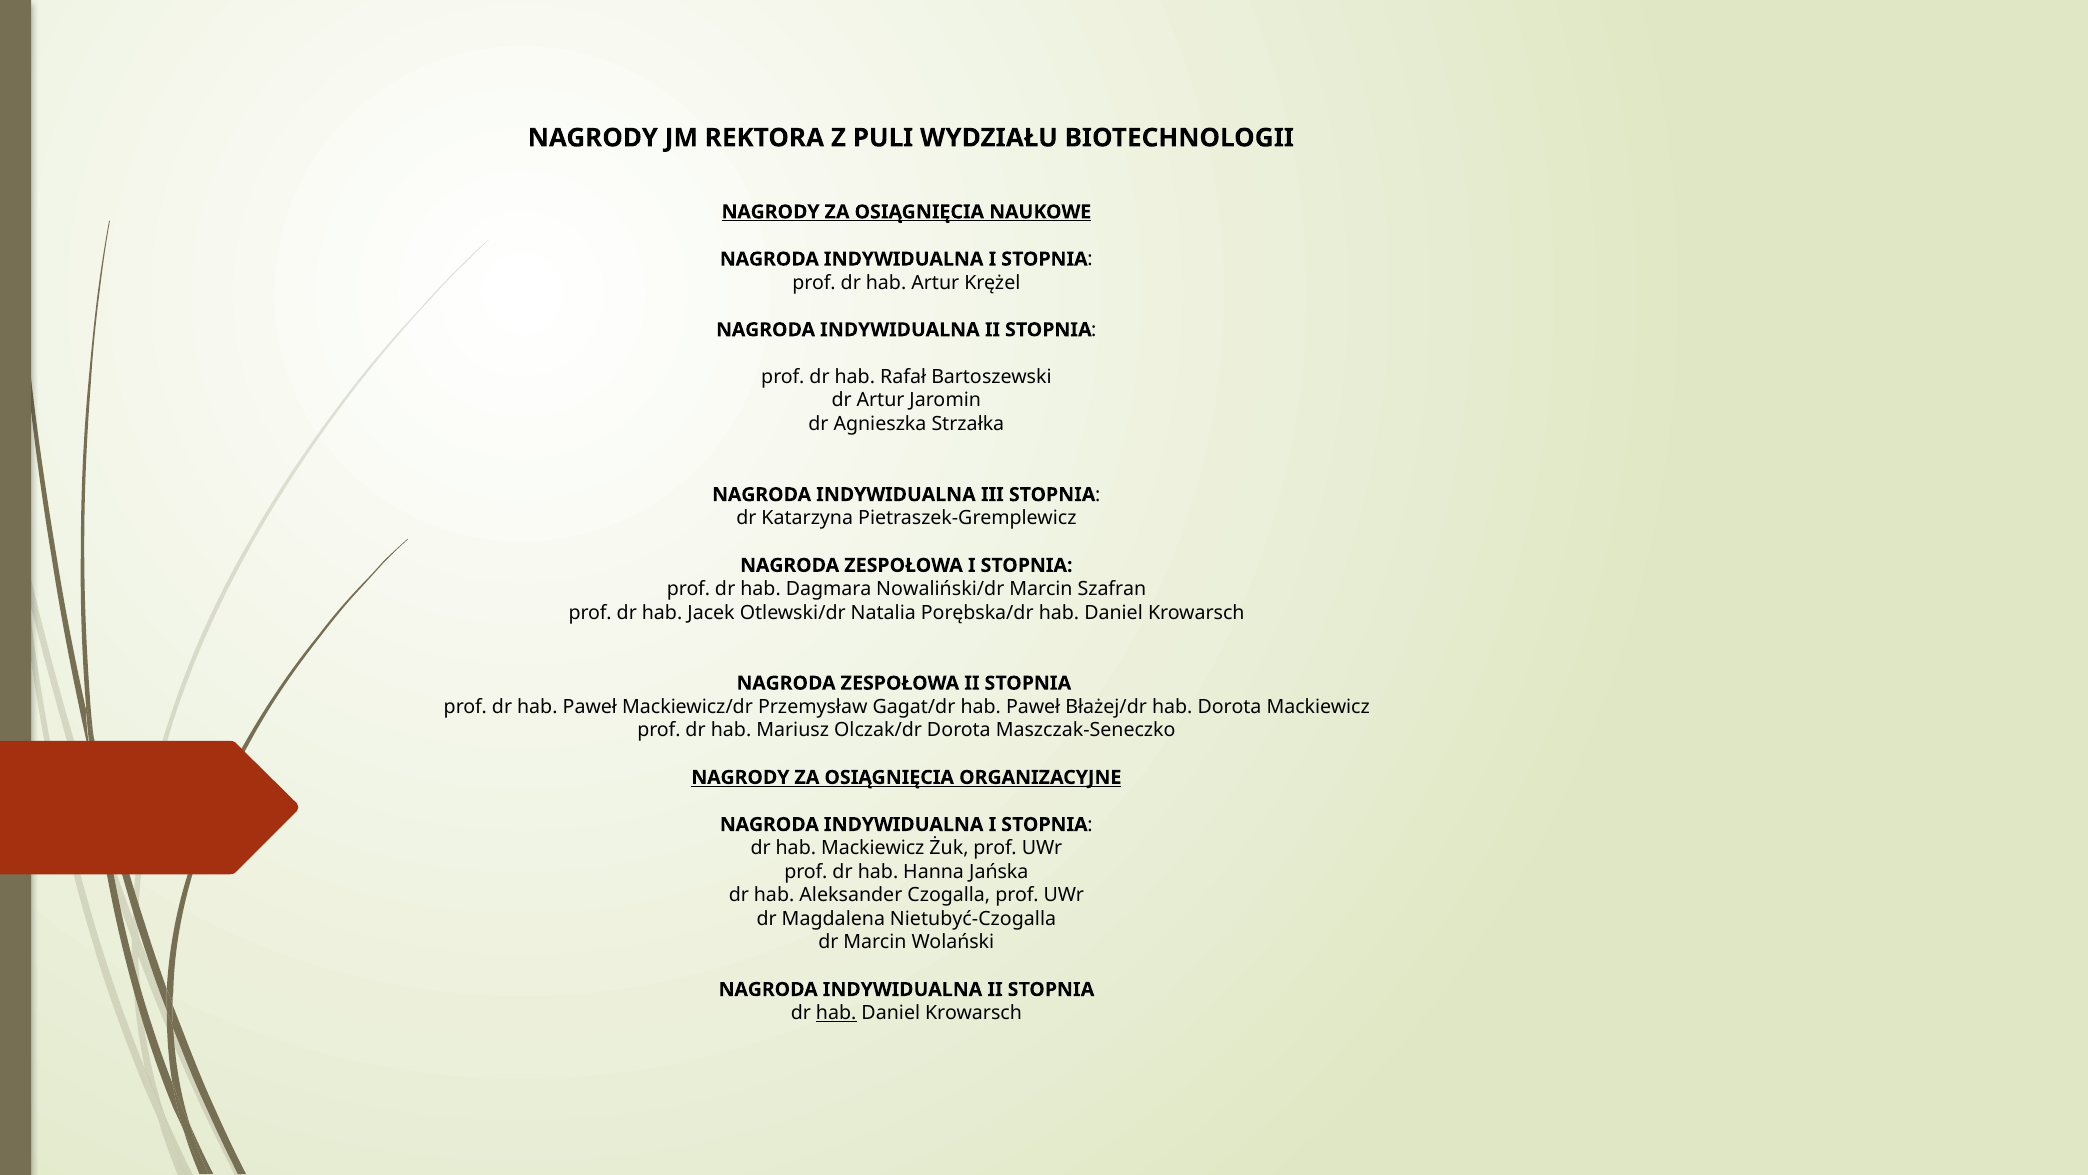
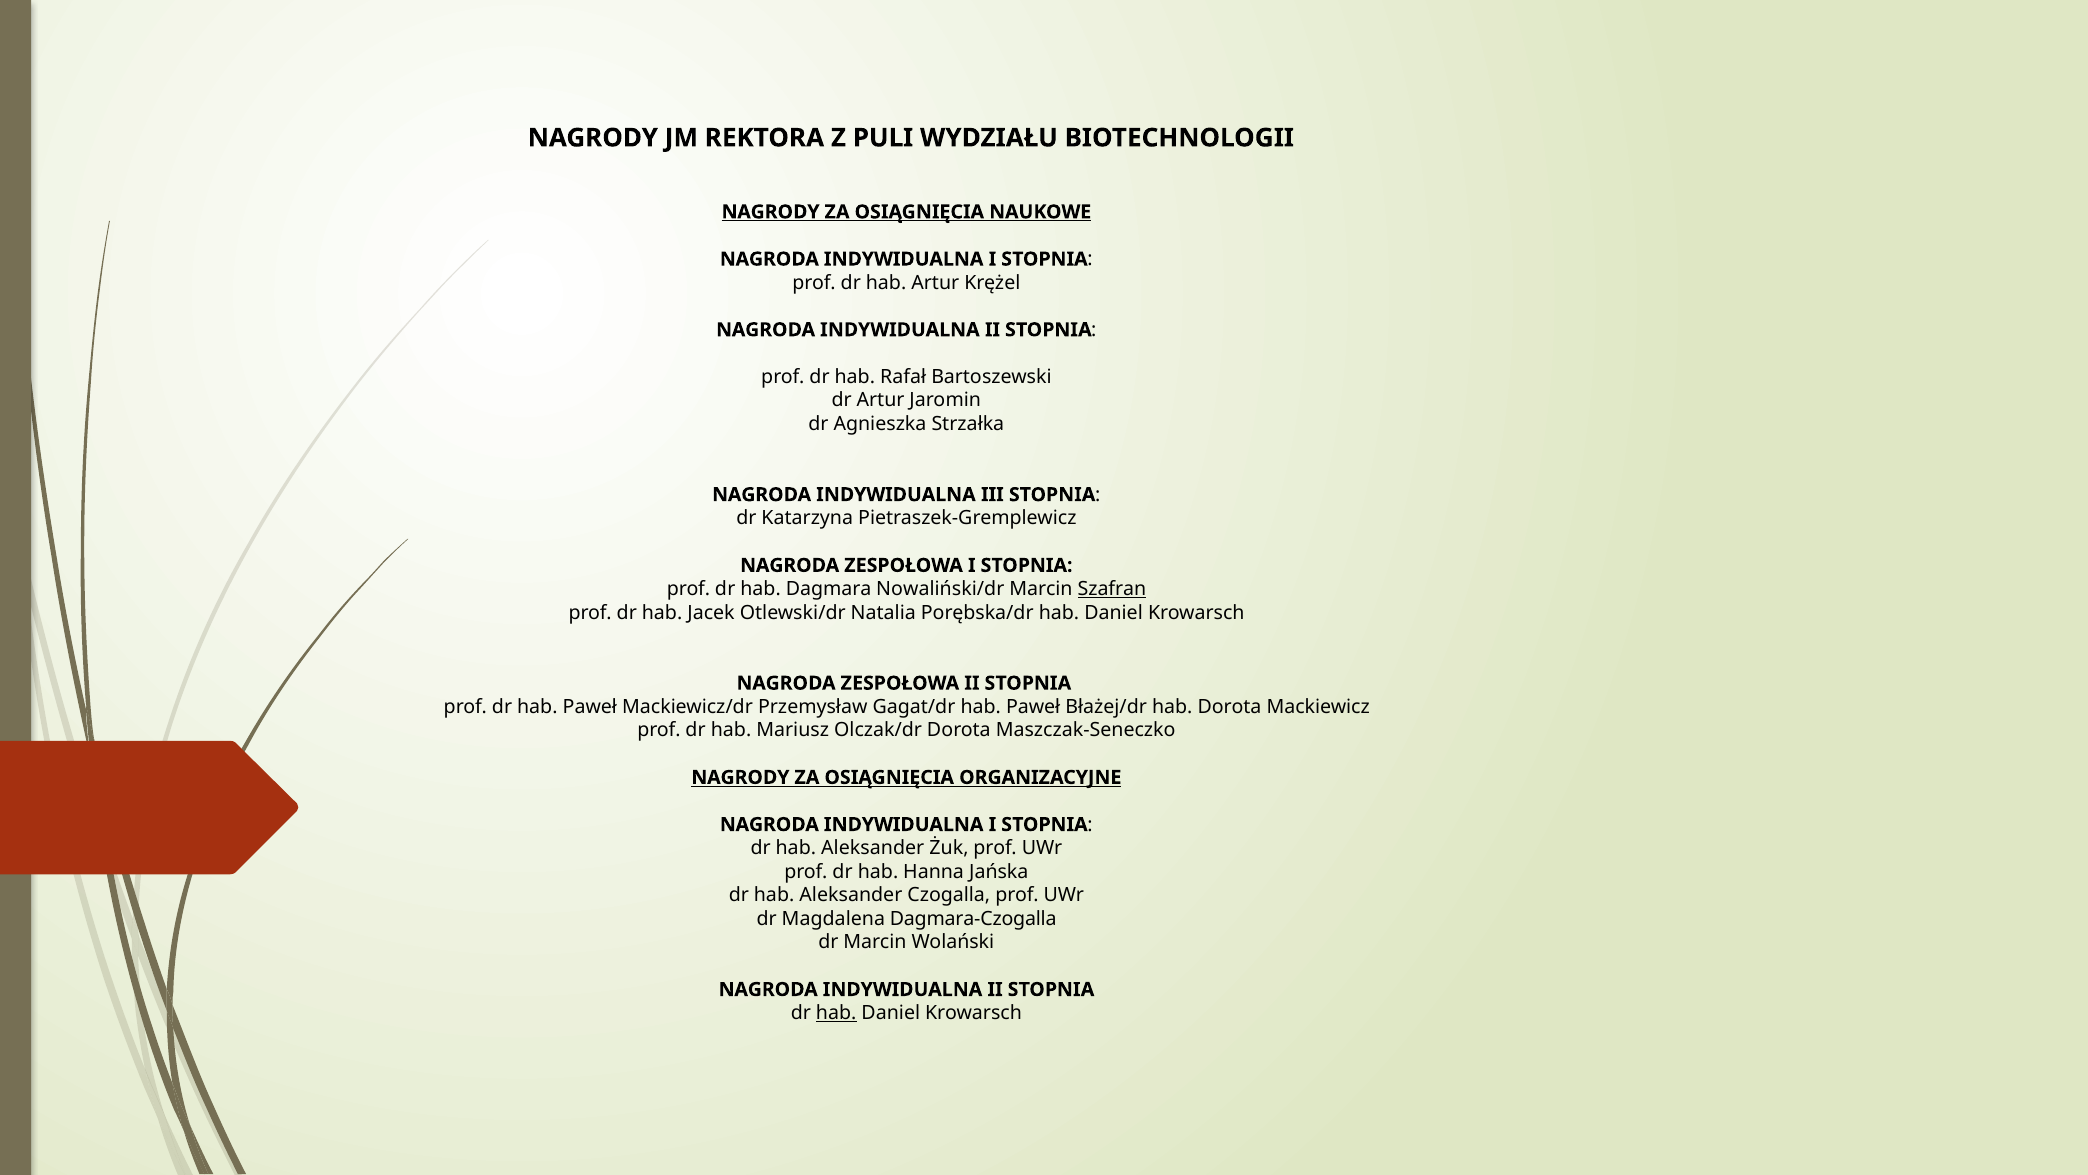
Szafran underline: none -> present
Mackiewicz at (873, 848): Mackiewicz -> Aleksander
Nietubyć-Czogalla: Nietubyć-Czogalla -> Dagmara-Czogalla
